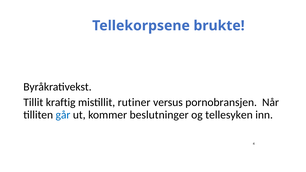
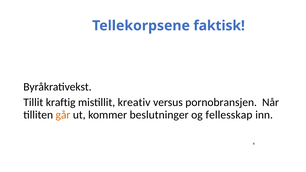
brukte: brukte -> faktisk
rutiner: rutiner -> kreativ
går colour: blue -> orange
tellesyken: tellesyken -> fellesskap
